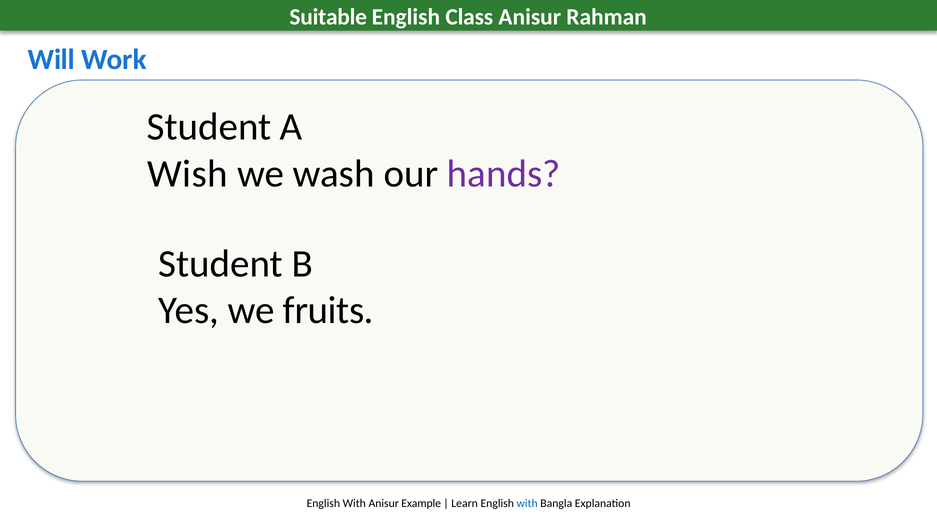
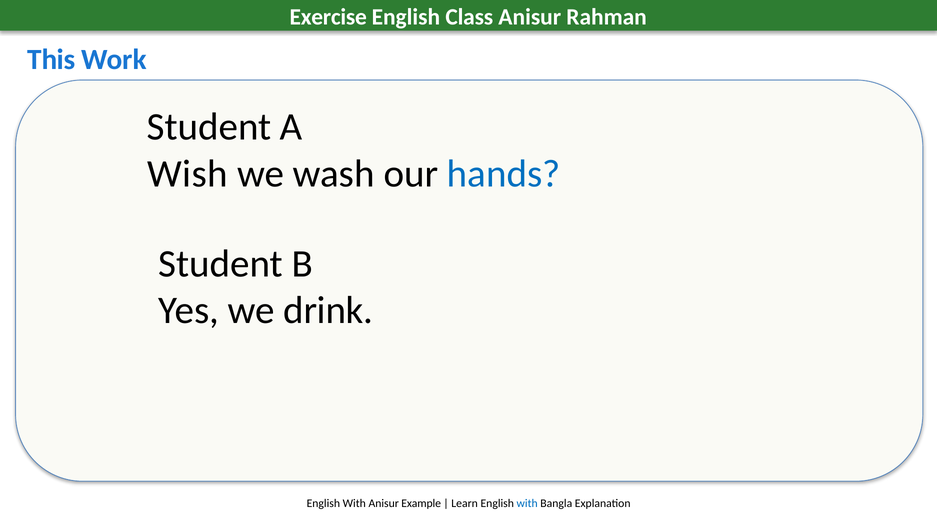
Suitable: Suitable -> Exercise
Will: Will -> This
hands colour: purple -> blue
fruits: fruits -> drink
